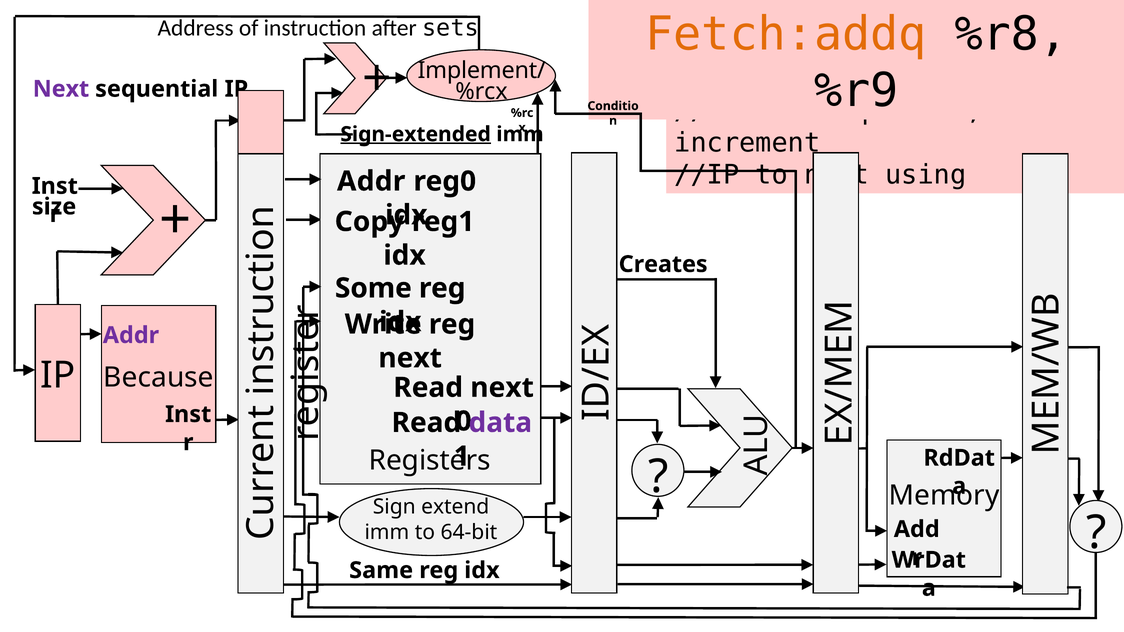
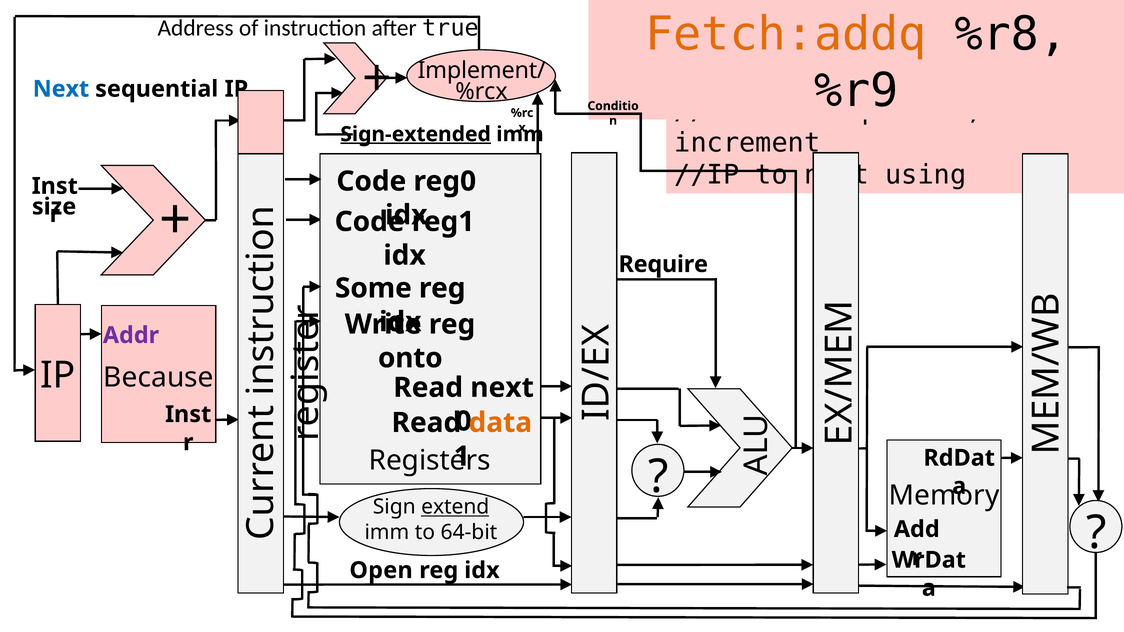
sets: sets -> true
Next at (61, 89) colour: purple -> blue
Addr at (371, 181): Addr -> Code
Copy at (370, 222): Copy -> Code
Creates: Creates -> Require
next at (410, 358): next -> onto
data colour: purple -> orange
extend underline: none -> present
Same: Same -> Open
